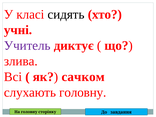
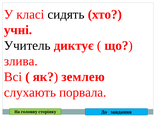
Учитель colour: purple -> black
сачком: сачком -> землею
слухають головну: головну -> порвала
